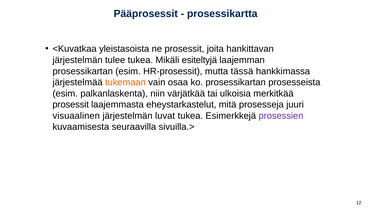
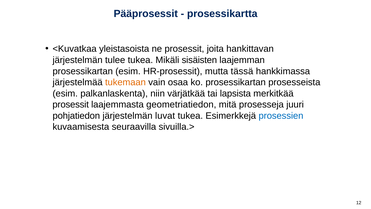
esiteltyjä: esiteltyjä -> sisäisten
ulkoisia: ulkoisia -> lapsista
eheystarkastelut: eheystarkastelut -> geometriatiedon
visuaalinen: visuaalinen -> pohjatiedon
prosessien colour: purple -> blue
